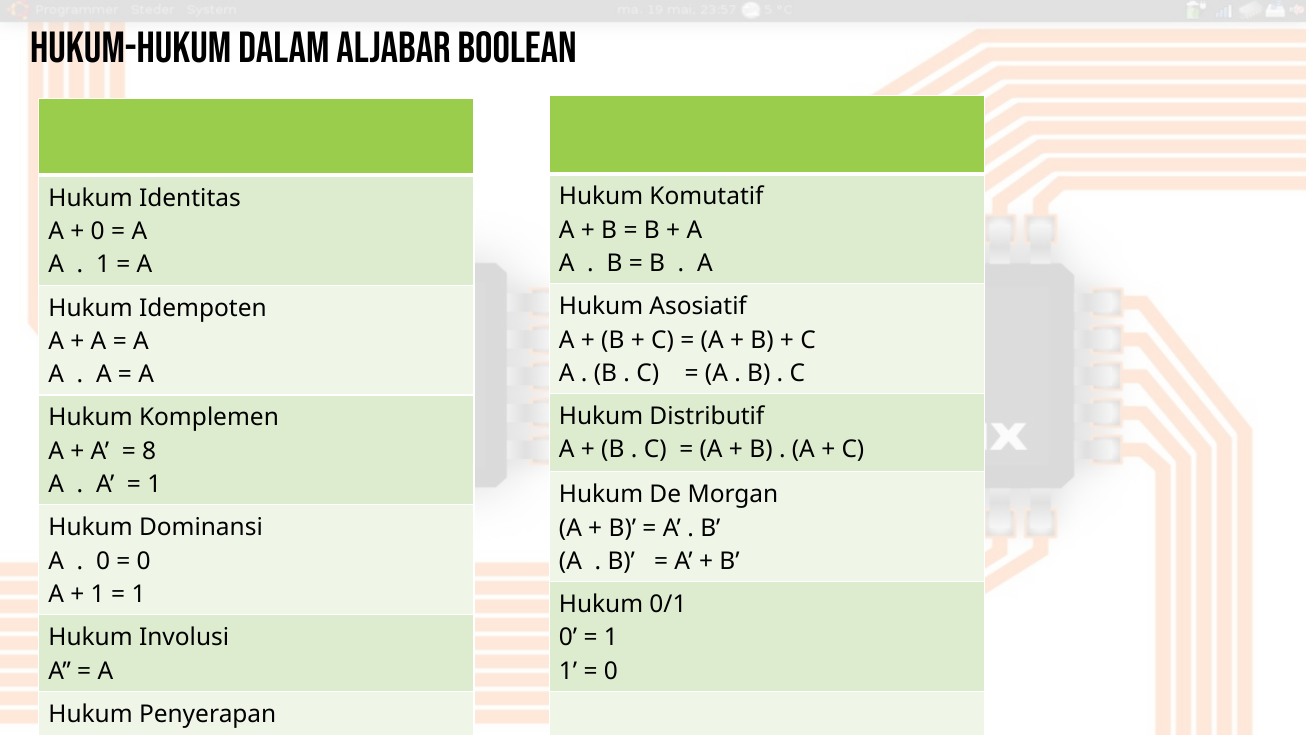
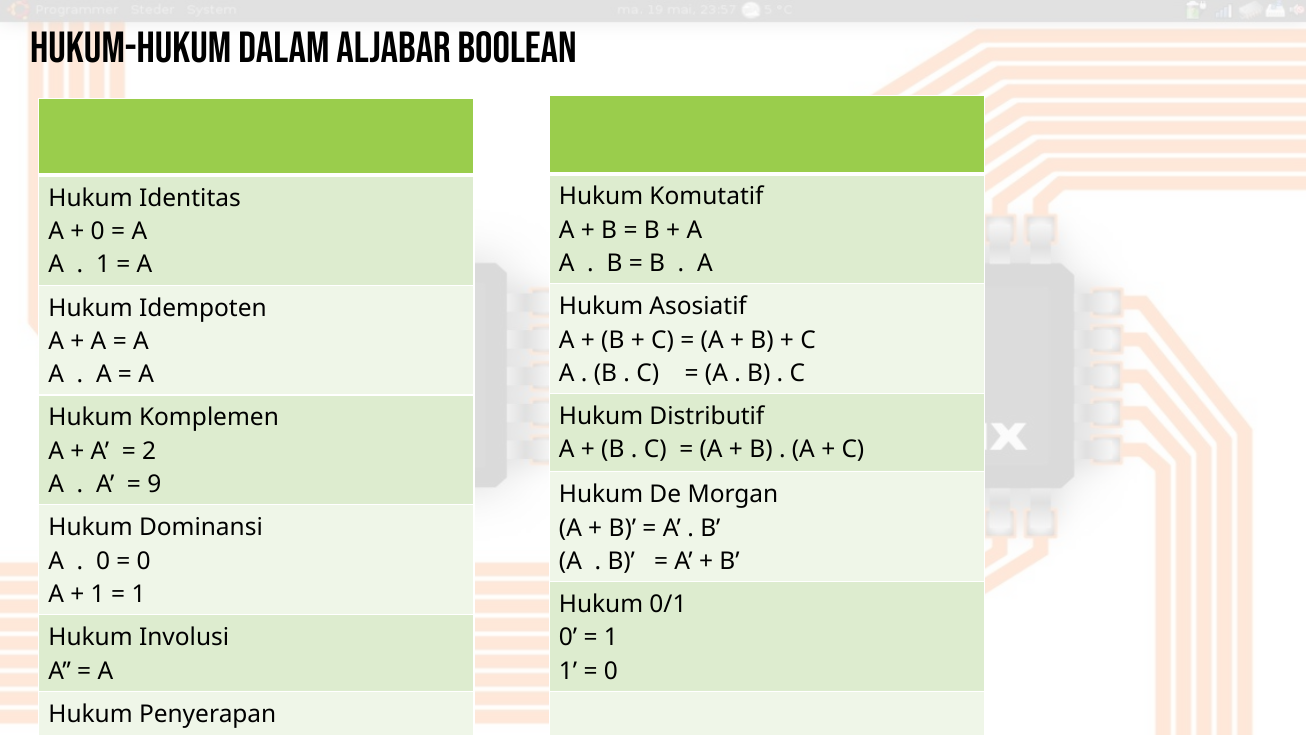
8: 8 -> 2
1 at (154, 484): 1 -> 9
